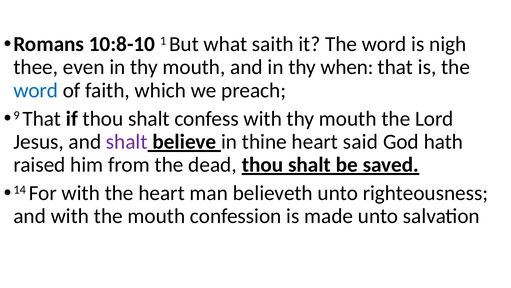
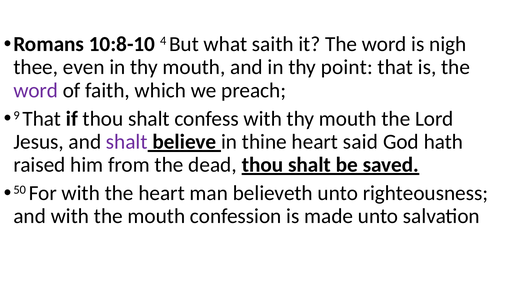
1: 1 -> 4
when: when -> point
word at (36, 90) colour: blue -> purple
14: 14 -> 50
